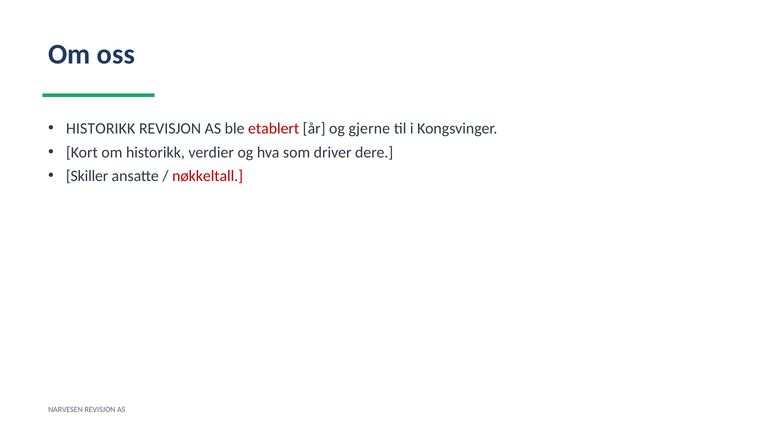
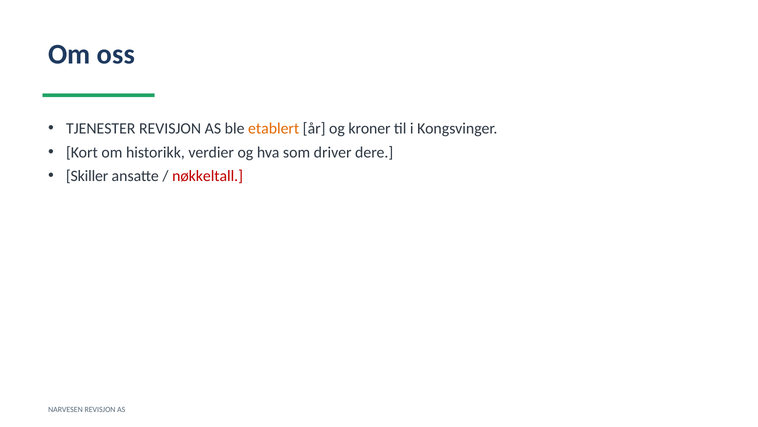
HISTORIKK at (101, 128): HISTORIKK -> TJENESTER
etablert colour: red -> orange
gjerne: gjerne -> kroner
